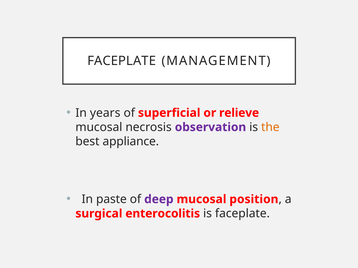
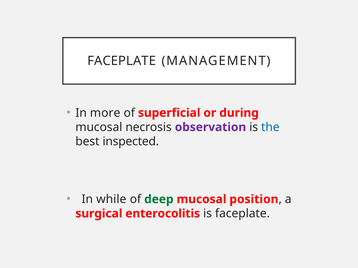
years: years -> more
relieve: relieve -> during
the colour: orange -> blue
appliance: appliance -> inspected
paste: paste -> while
deep colour: purple -> green
